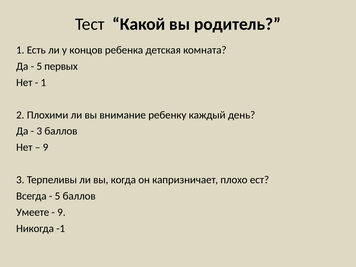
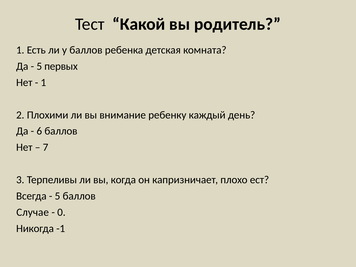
у концов: концов -> баллов
3 at (39, 131): 3 -> 6
9 at (46, 147): 9 -> 7
Умеете: Умеете -> Случае
9 at (61, 212): 9 -> 0
